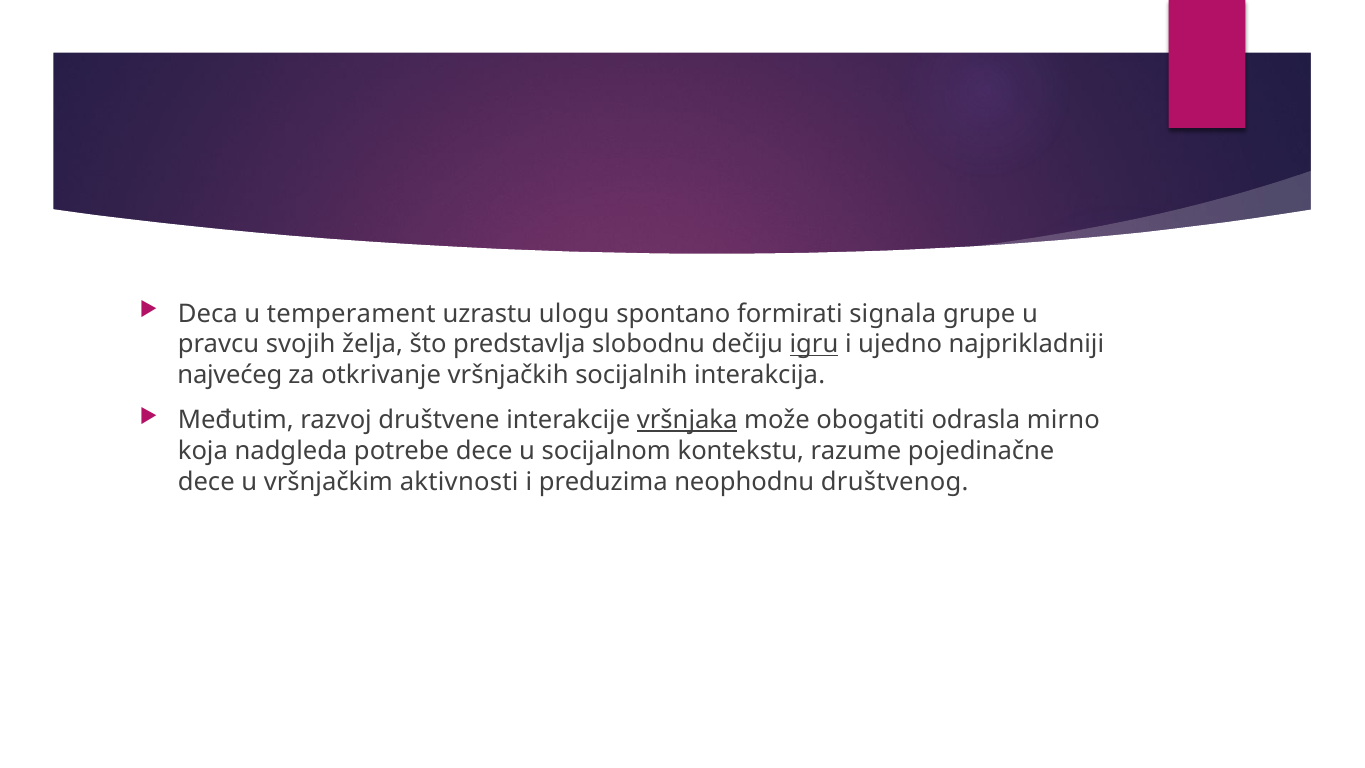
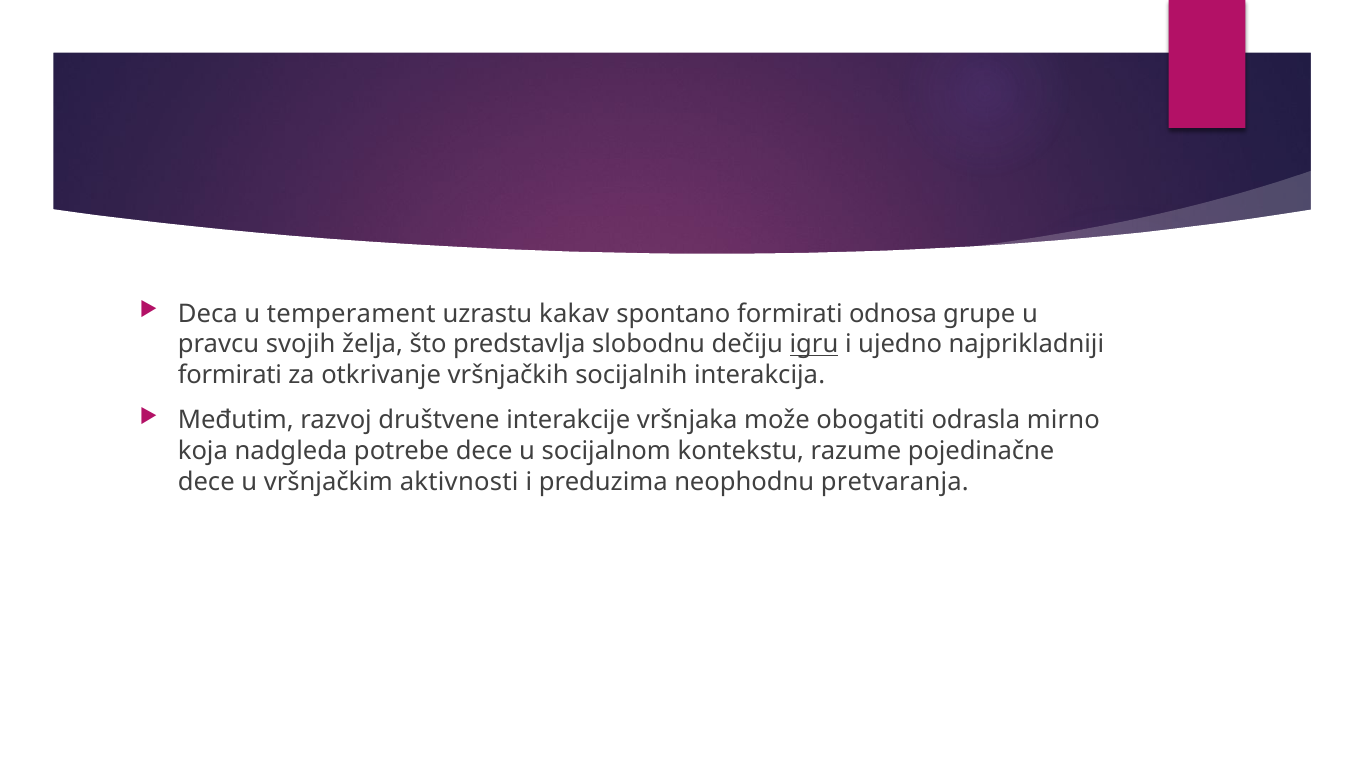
ulogu: ulogu -> kakav
signala: signala -> odnosa
najvećeg at (230, 375): najvećeg -> formirati
vršnjaka underline: present -> none
društvenog: društvenog -> pretvaranja
